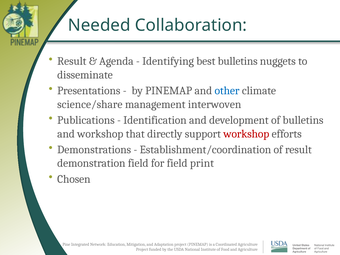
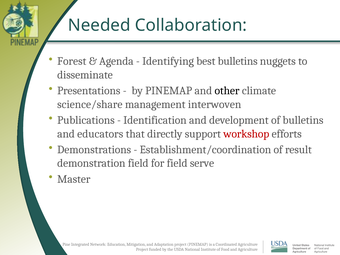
Result at (72, 61): Result -> Forest
other colour: blue -> black
and workshop: workshop -> educators
print: print -> serve
Chosen: Chosen -> Master
